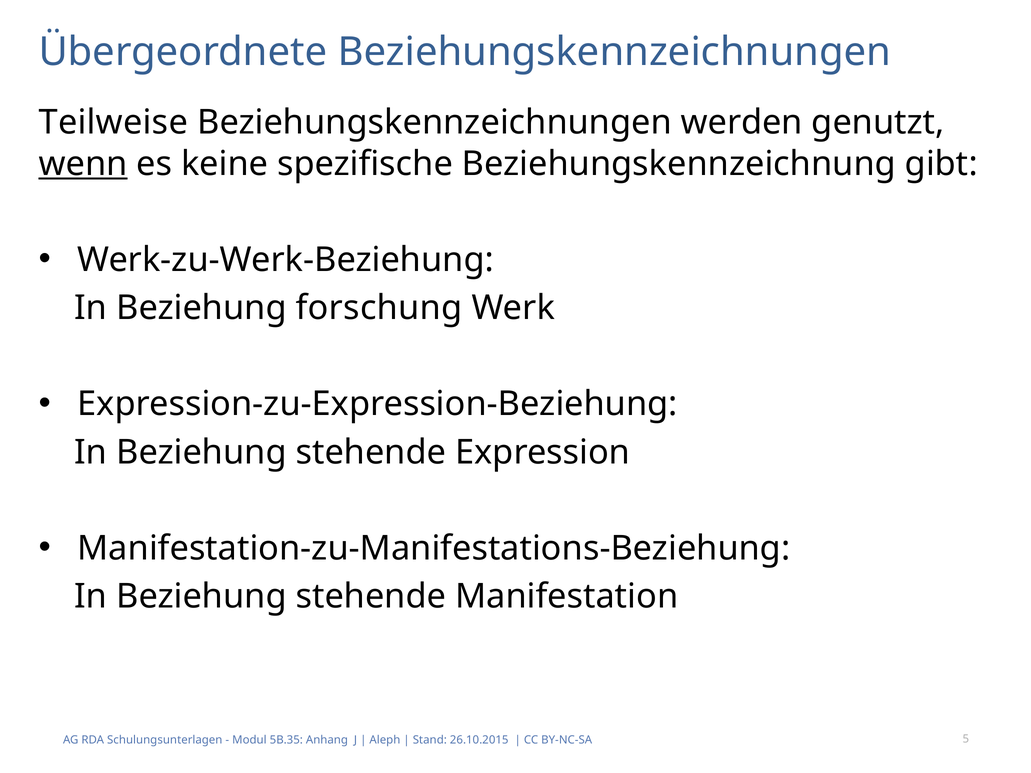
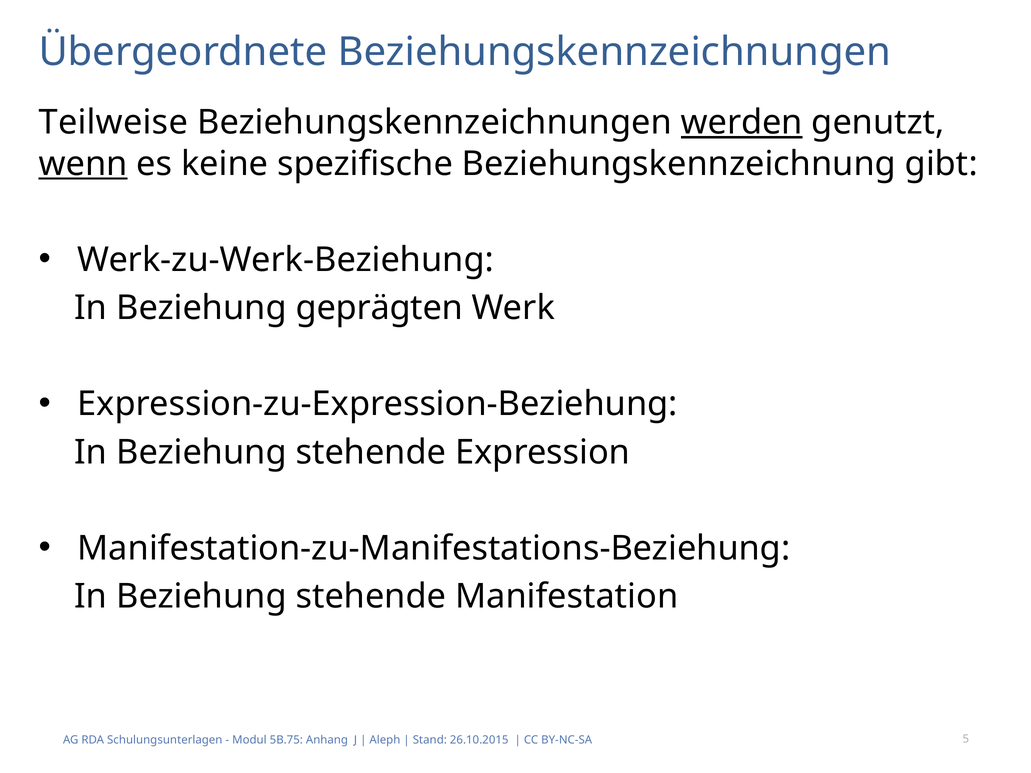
werden underline: none -> present
forschung: forschung -> geprägten
5B.35: 5B.35 -> 5B.75
